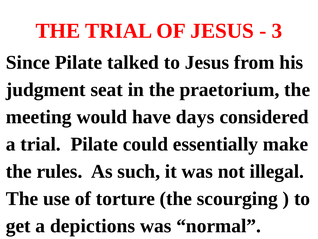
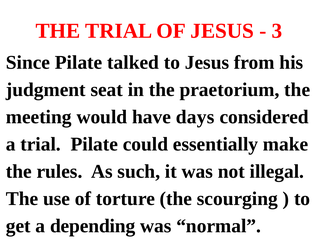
depictions: depictions -> depending
